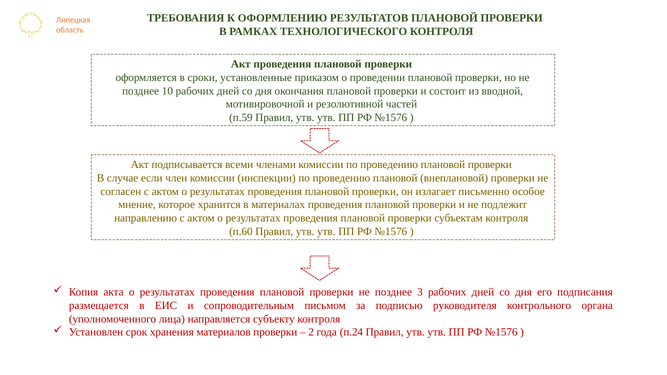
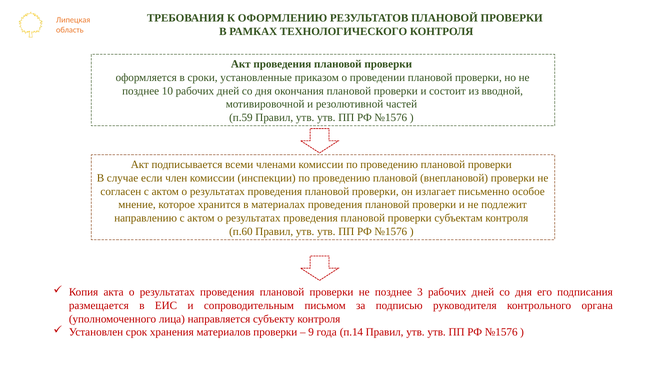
2: 2 -> 9
п.24: п.24 -> п.14
